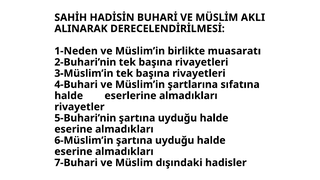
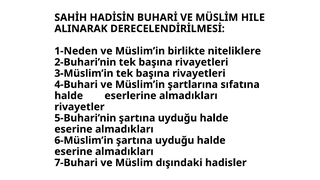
AKLI: AKLI -> HILE
muasaratı: muasaratı -> niteliklere
